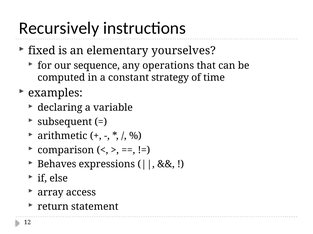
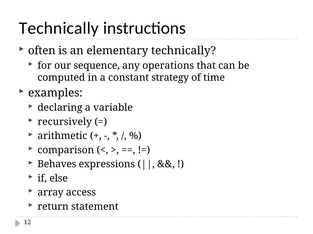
Recursively at (59, 28): Recursively -> Technically
fixed: fixed -> often
elementary yourselves: yourselves -> technically
subsequent: subsequent -> recursively
